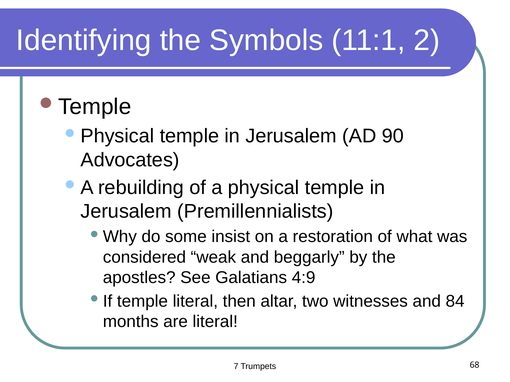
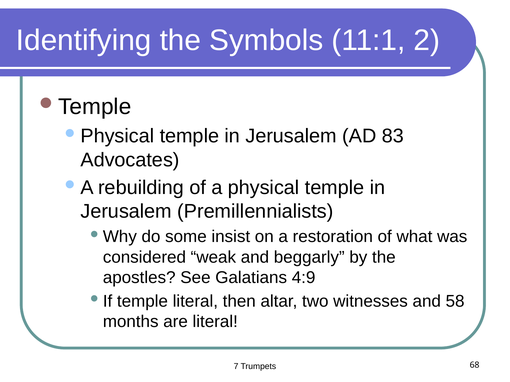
90: 90 -> 83
84: 84 -> 58
